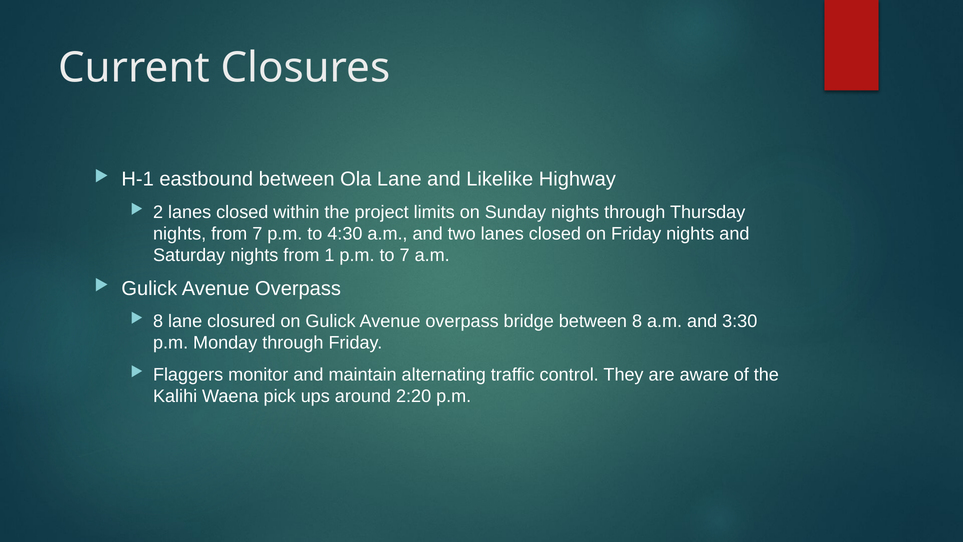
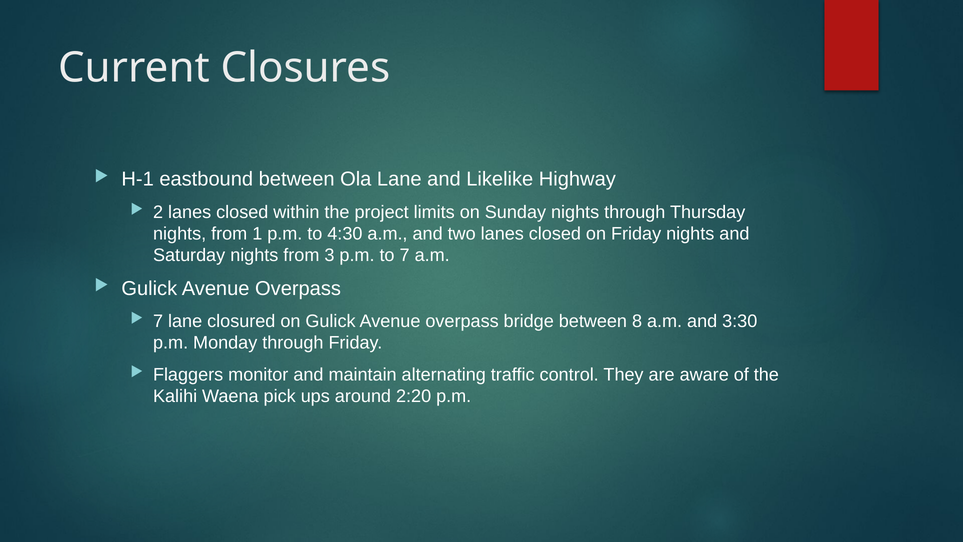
from 7: 7 -> 1
1: 1 -> 3
8 at (158, 321): 8 -> 7
